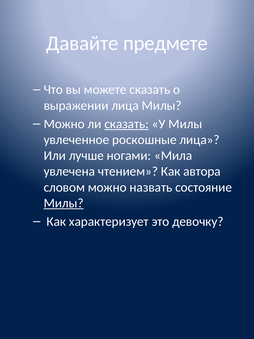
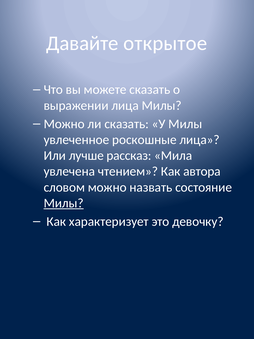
предмете: предмете -> открытое
сказать at (127, 124) underline: present -> none
ногами: ногами -> рассказ
